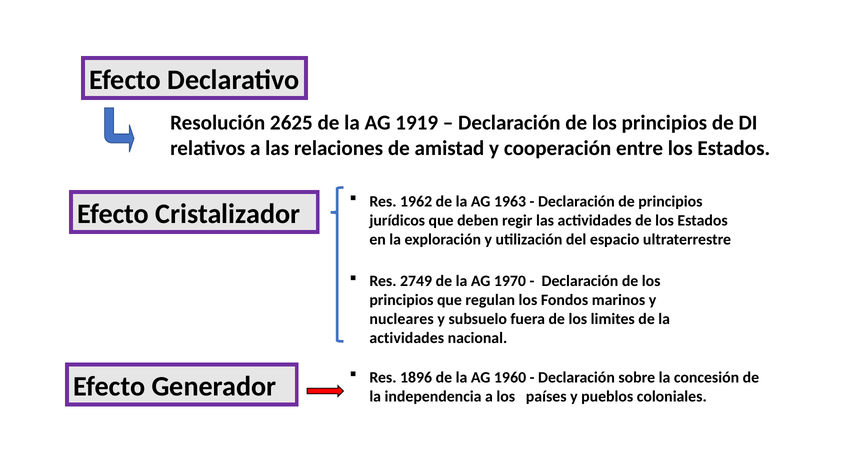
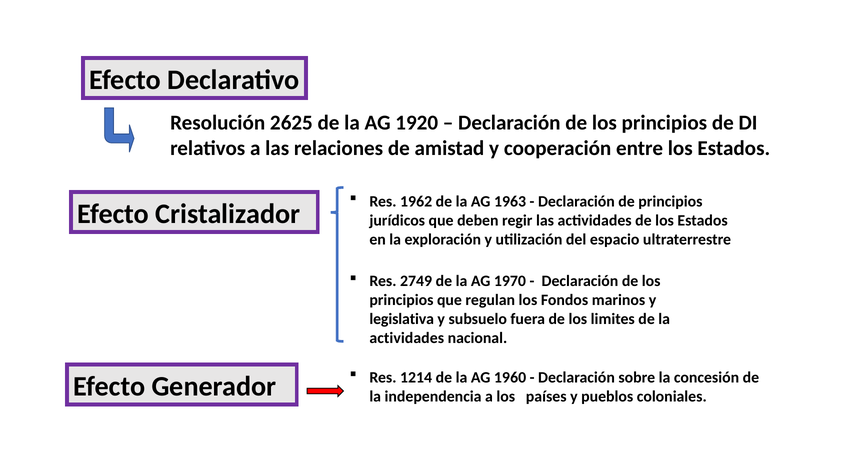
1919: 1919 -> 1920
nucleares: nucleares -> legislativa
1896: 1896 -> 1214
